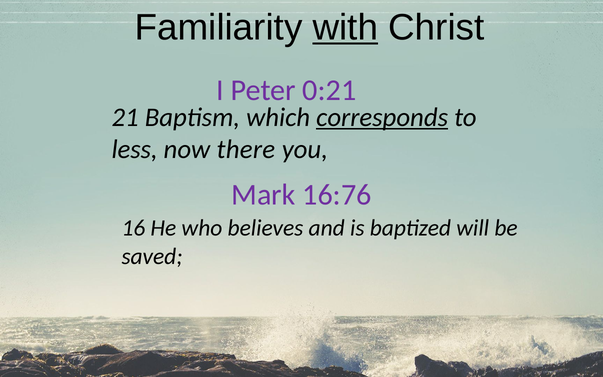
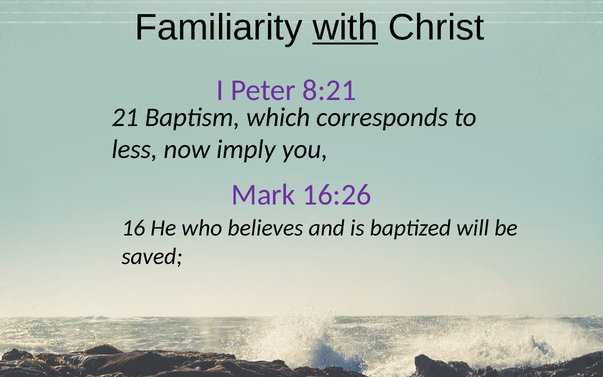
0:21: 0:21 -> 8:21
corresponds underline: present -> none
there: there -> imply
16:76: 16:76 -> 16:26
